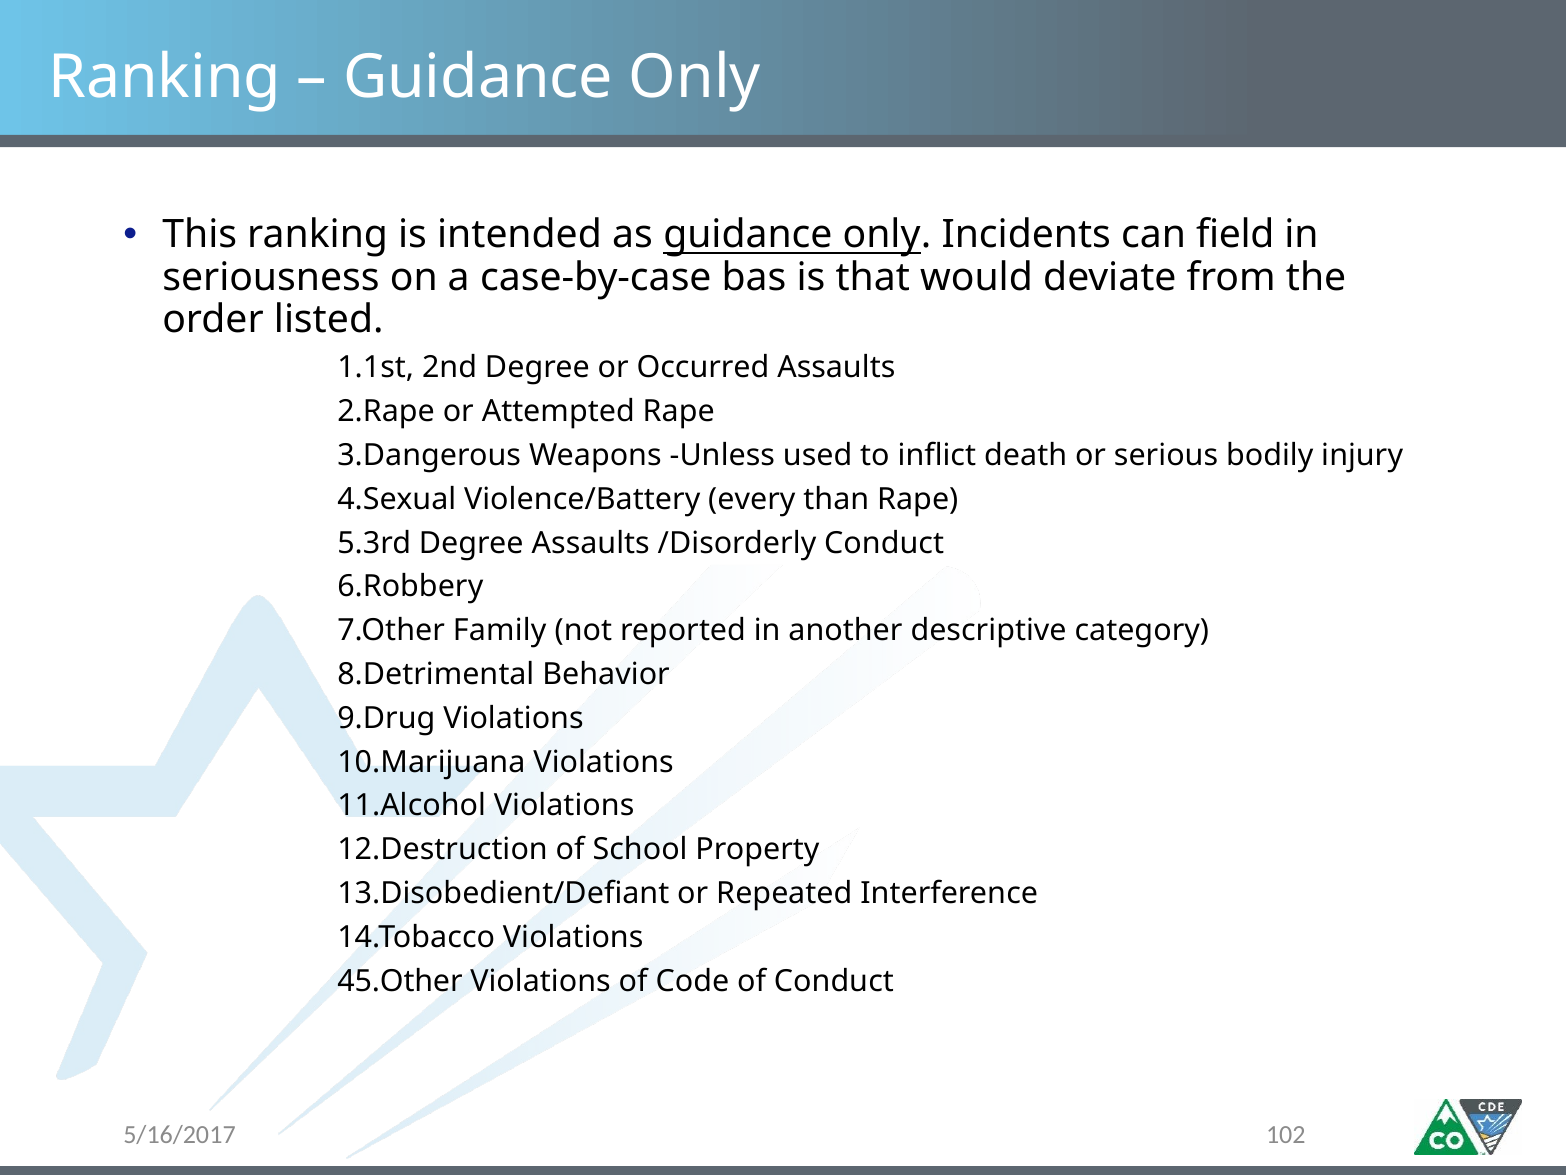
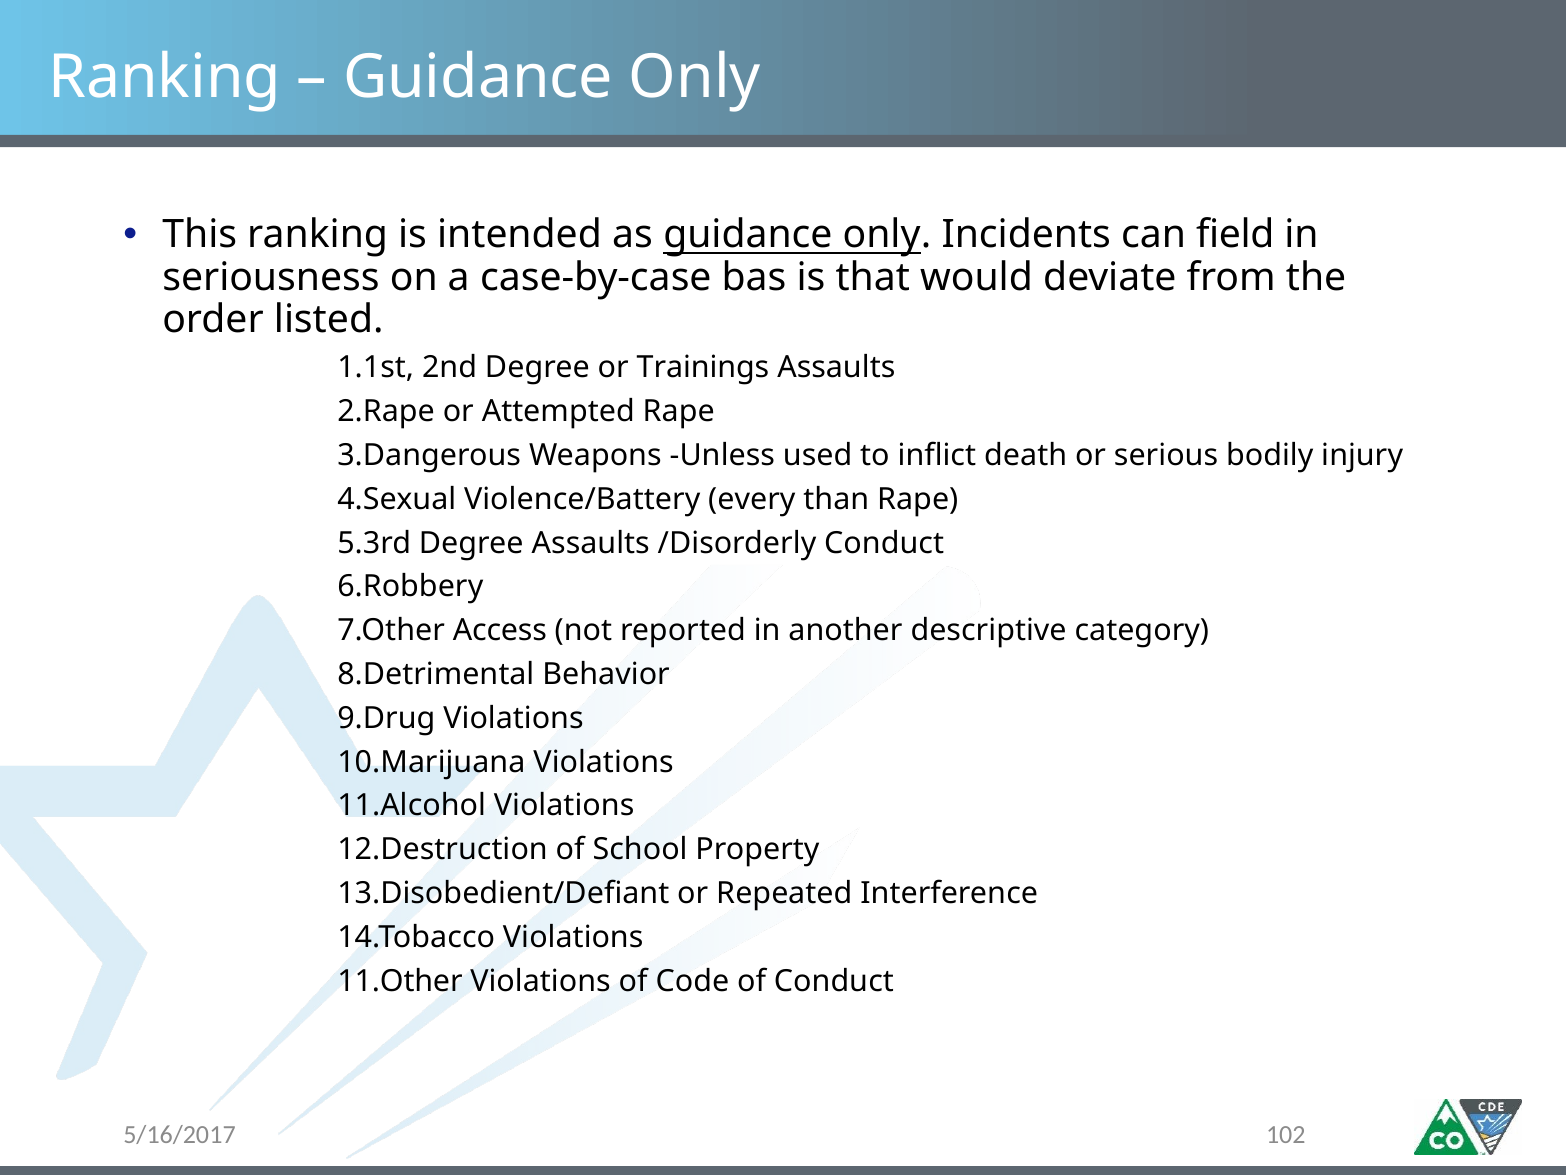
Occurred: Occurred -> Trainings
Family: Family -> Access
45.Other: 45.Other -> 11.Other
